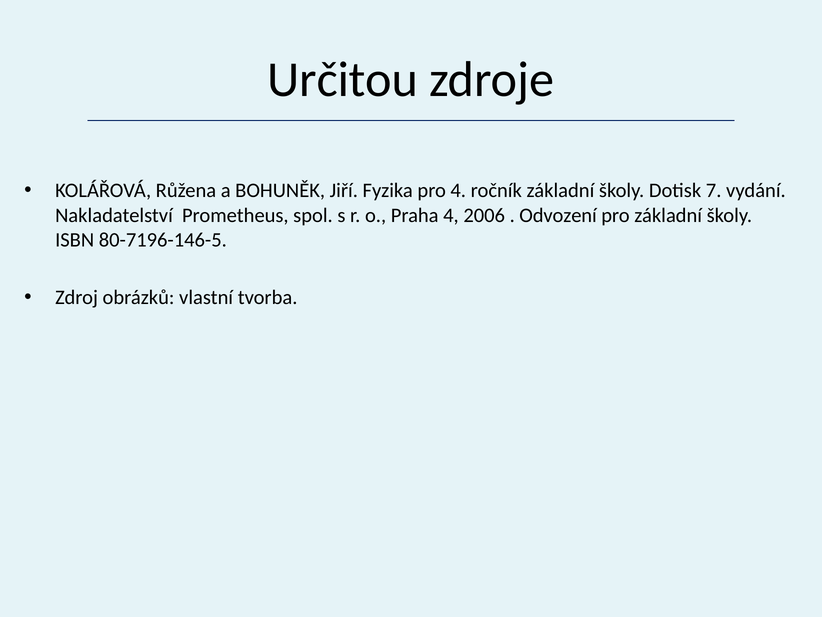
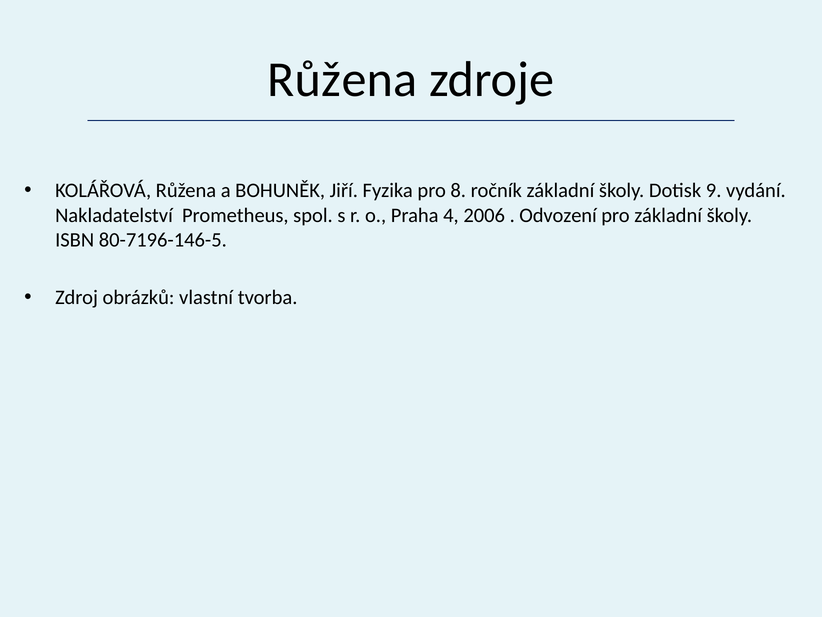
Určitou at (343, 80): Určitou -> Růžena
pro 4: 4 -> 8
7: 7 -> 9
